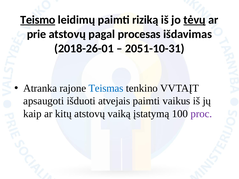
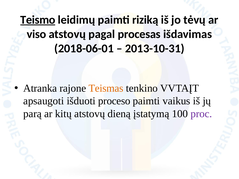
tėvų underline: present -> none
prie: prie -> viso
2018-26-01: 2018-26-01 -> 2018-06-01
2051-10-31: 2051-10-31 -> 2013-10-31
Teismas colour: blue -> orange
atvejais: atvejais -> proceso
kaip: kaip -> parą
vaiką: vaiką -> dieną
